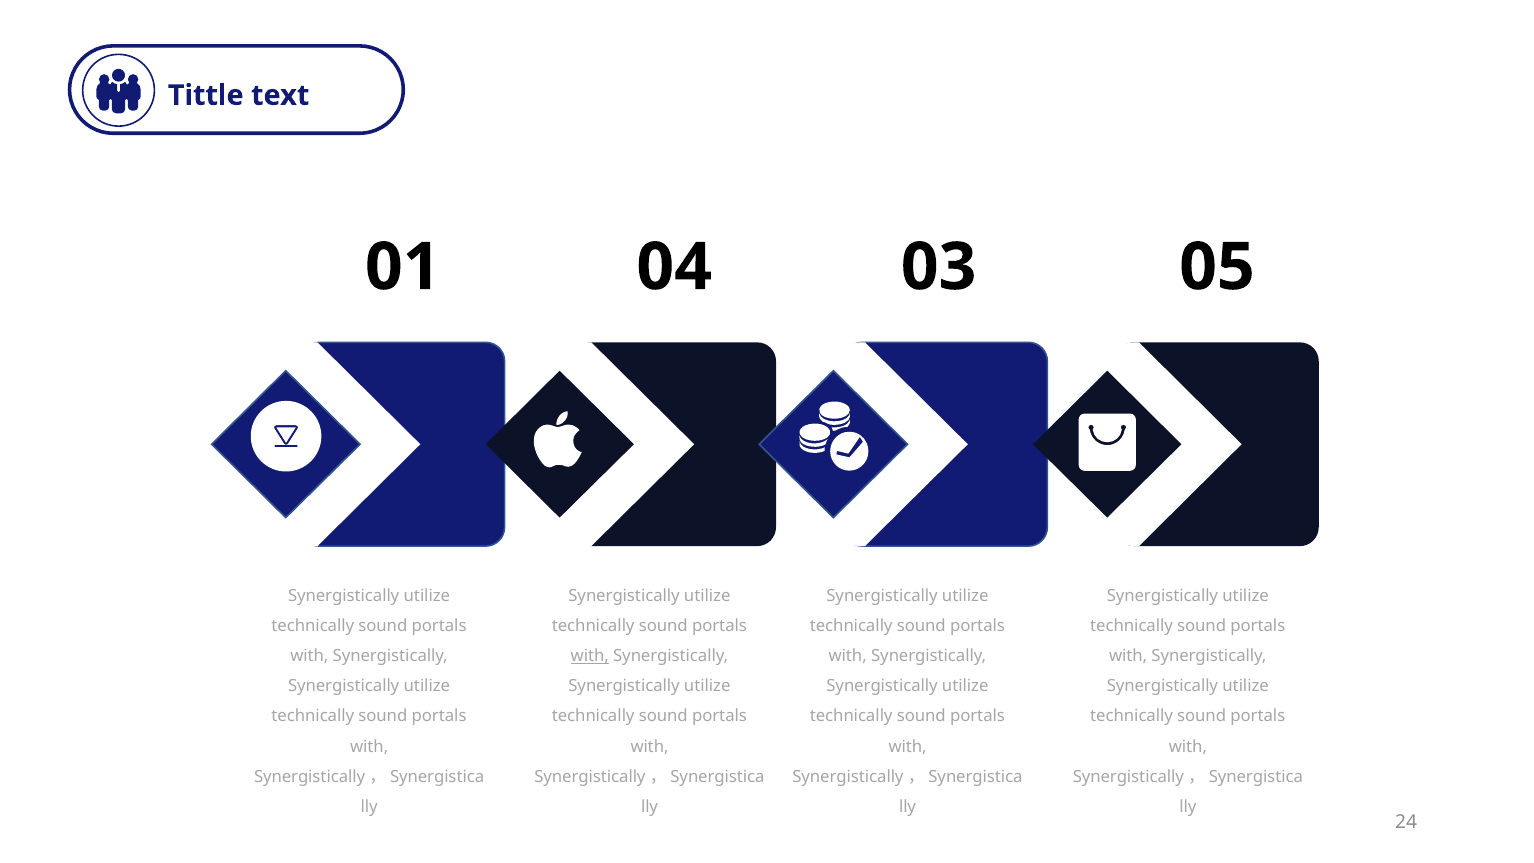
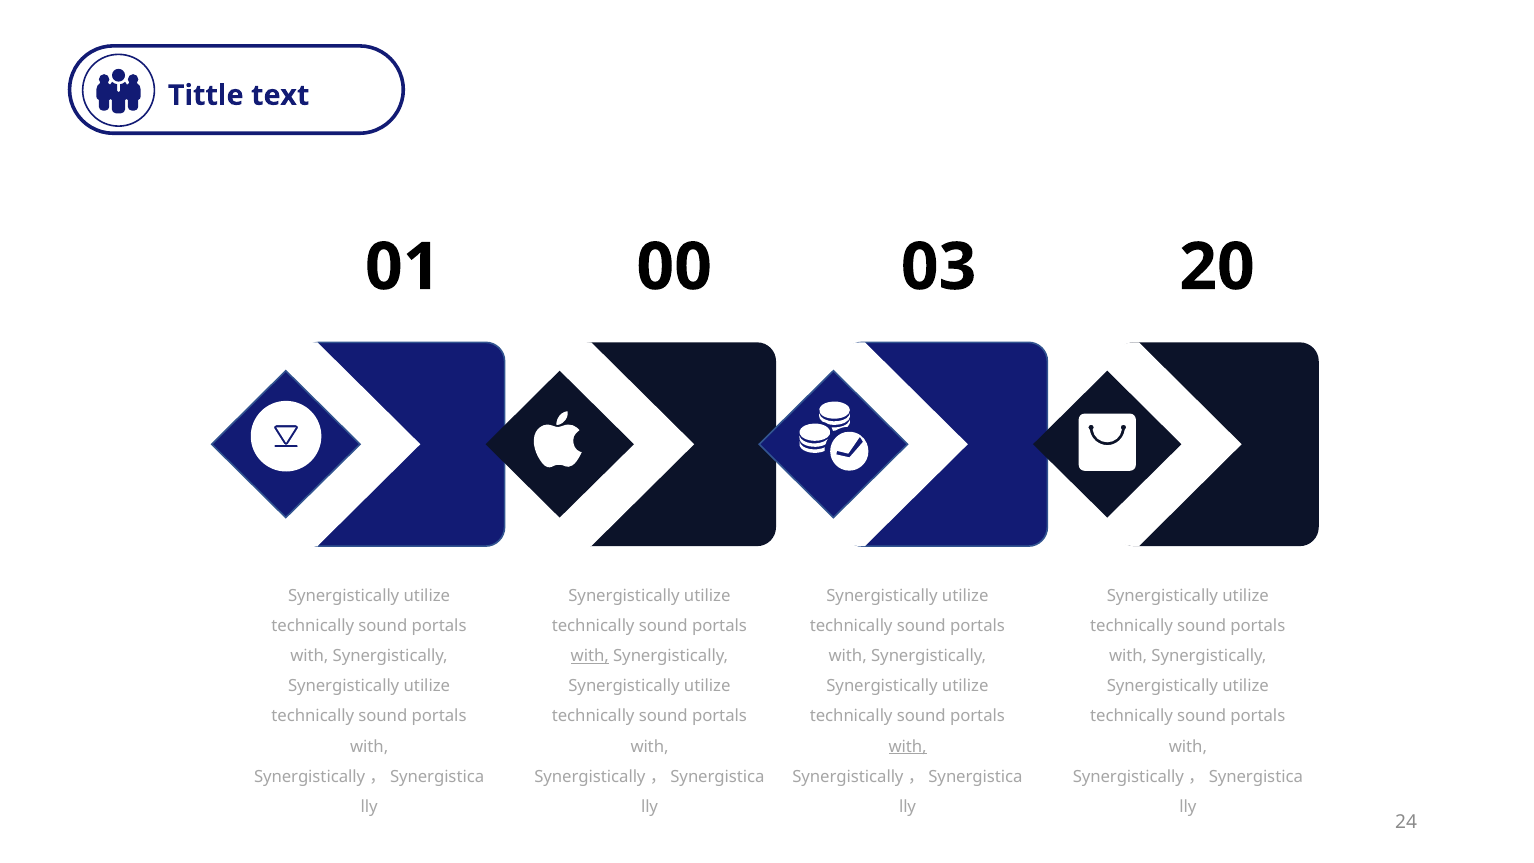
04: 04 -> 00
05: 05 -> 20
with at (908, 746) underline: none -> present
